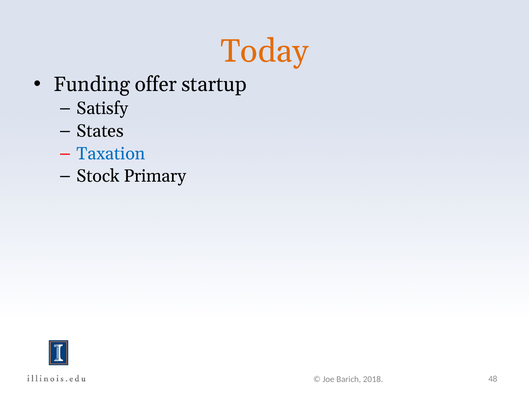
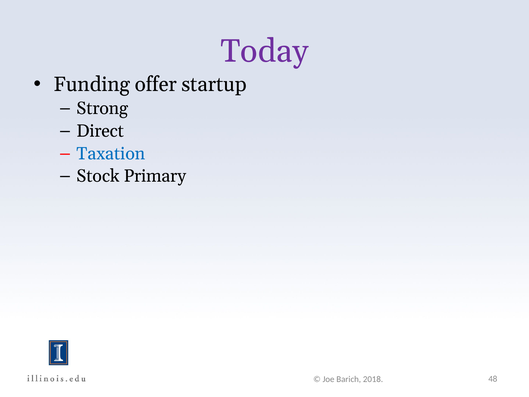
Today colour: orange -> purple
Satisfy: Satisfy -> Strong
States: States -> Direct
